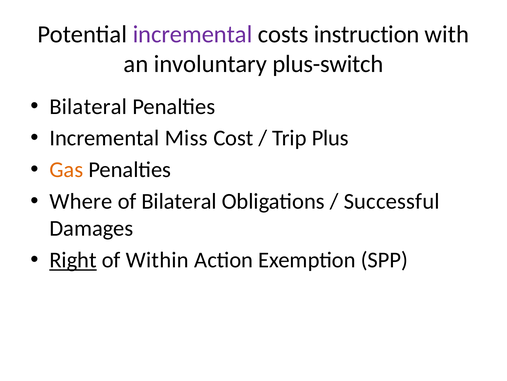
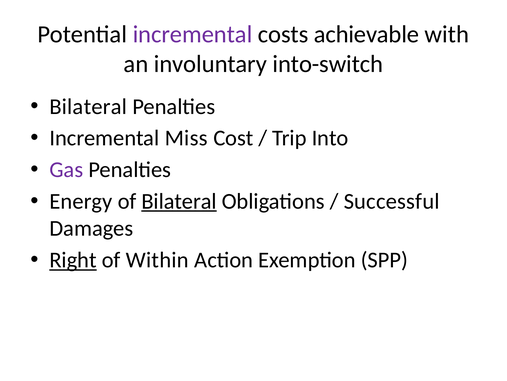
instruction: instruction -> achievable
plus-switch: plus-switch -> into-switch
Plus: Plus -> Into
Gas colour: orange -> purple
Where: Where -> Energy
Bilateral at (179, 201) underline: none -> present
